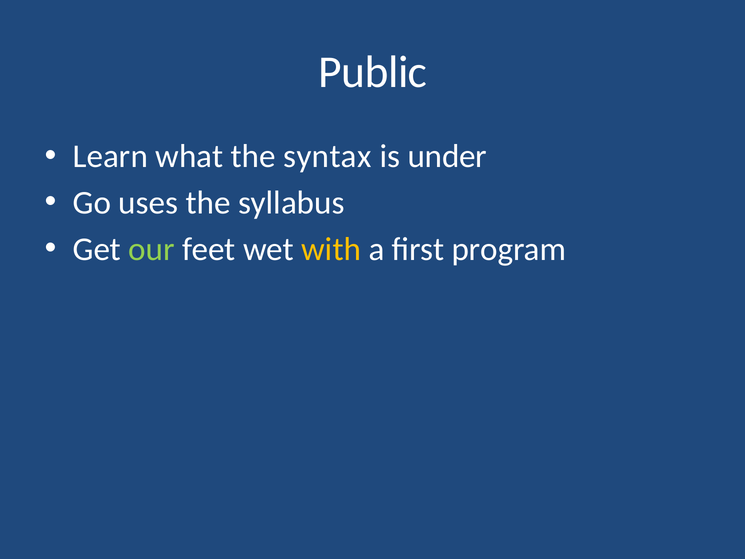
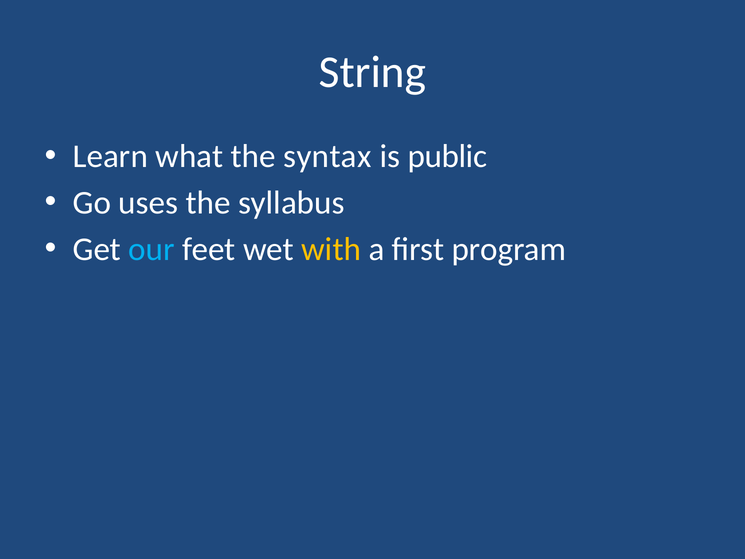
Public: Public -> String
under: under -> public
our colour: light green -> light blue
